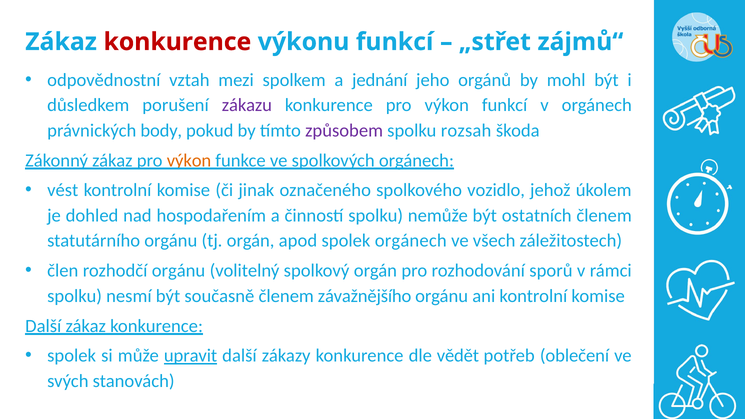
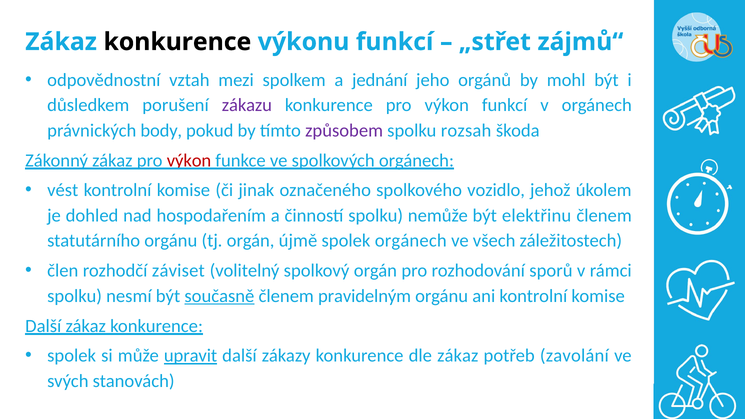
konkurence at (177, 42) colour: red -> black
výkon at (189, 160) colour: orange -> red
ostatních: ostatních -> elektřinu
apod: apod -> újmě
rozhodčí orgánu: orgánu -> záviset
současně underline: none -> present
závažnějšího: závažnějšího -> pravidelným
dle vědět: vědět -> zákaz
oblečení: oblečení -> zavolání
